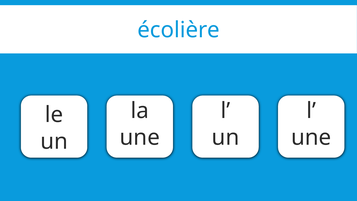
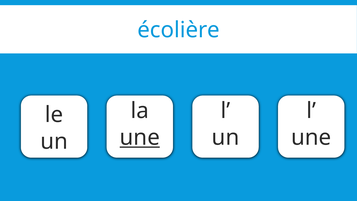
une at (140, 137) underline: none -> present
